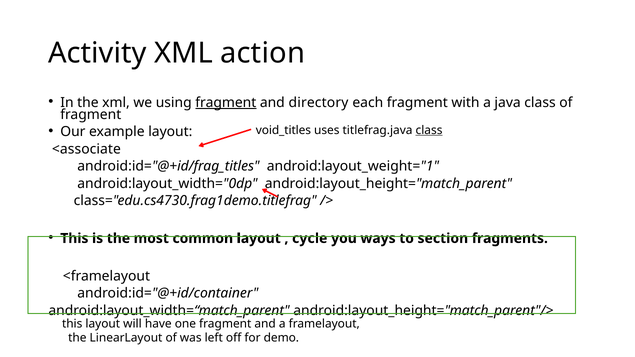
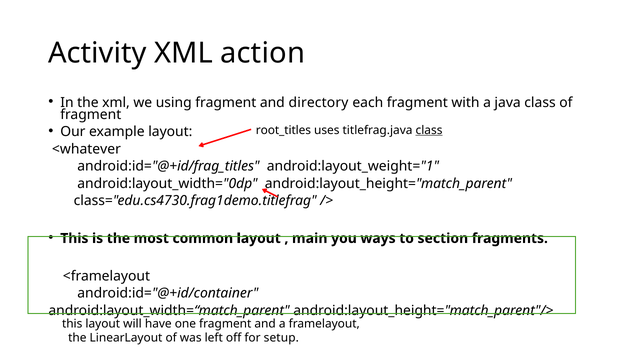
fragment at (226, 102) underline: present -> none
void_titles: void_titles -> root_titles
<associate: <associate -> <whatever
cycle: cycle -> main
demo: demo -> setup
